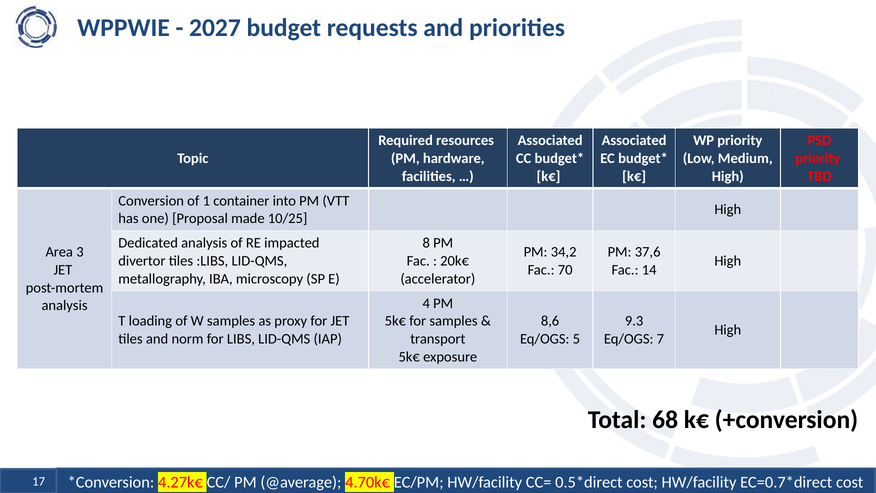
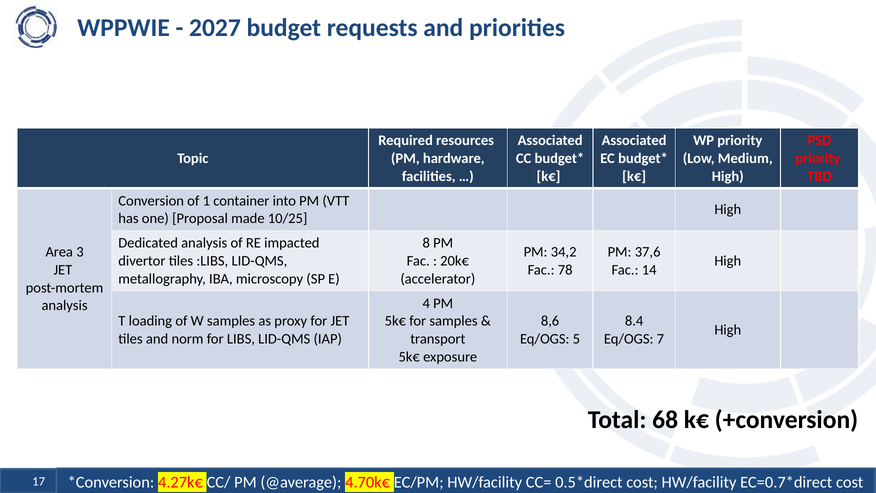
70: 70 -> 78
9.3: 9.3 -> 8.4
